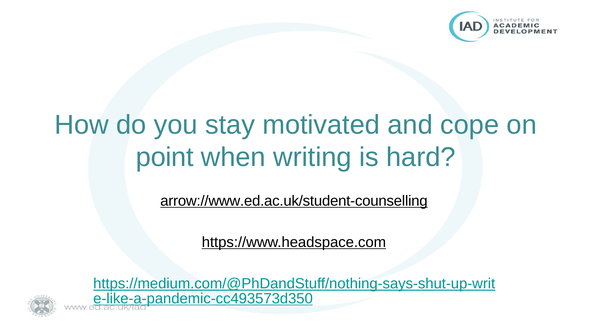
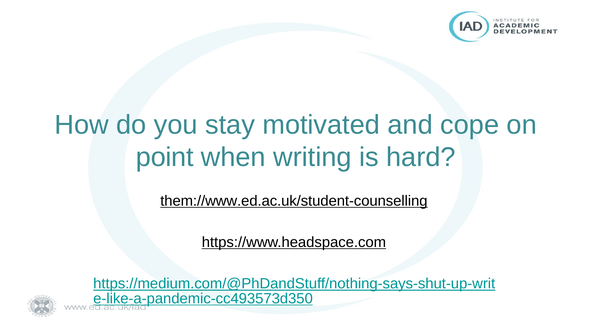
arrow://www.ed.ac.uk/student-counselling: arrow://www.ed.ac.uk/student-counselling -> them://www.ed.ac.uk/student-counselling
